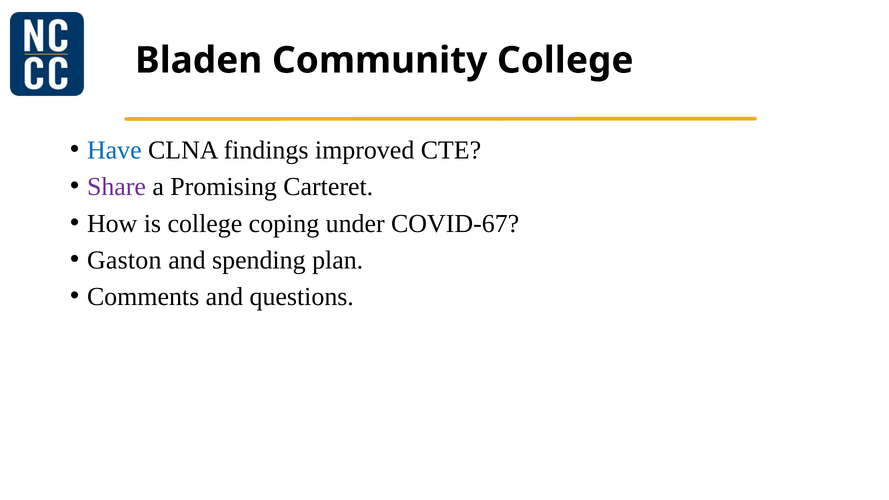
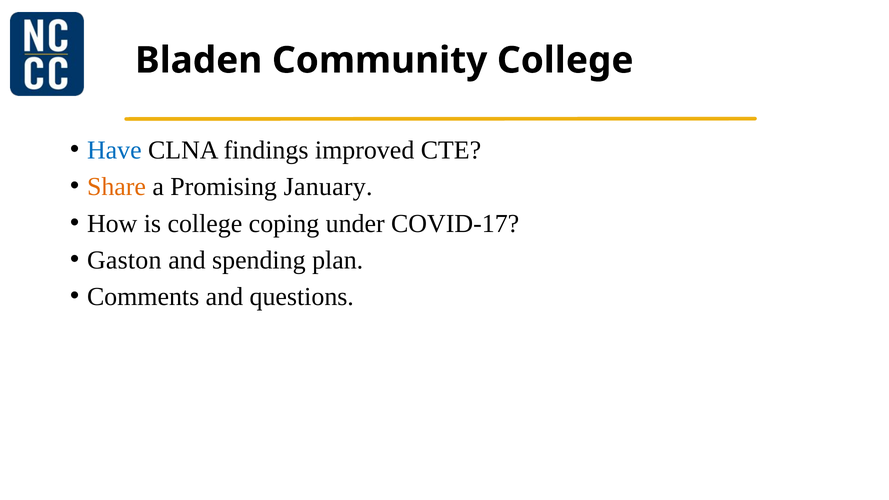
Share colour: purple -> orange
Carteret: Carteret -> January
COVID-67: COVID-67 -> COVID-17
